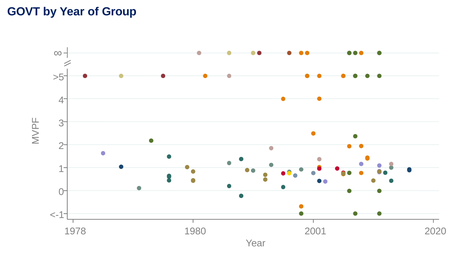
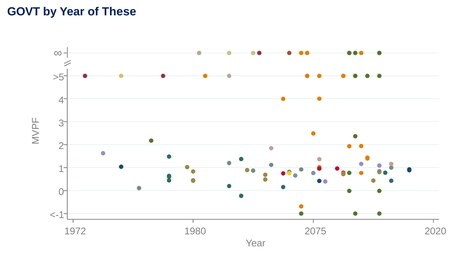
Group: Group -> These
1978: 1978 -> 1972
2001: 2001 -> 2075
